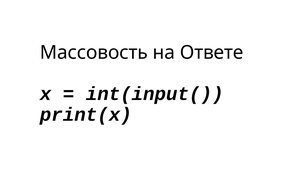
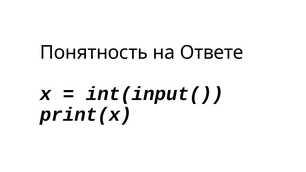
Массовость: Массовость -> Понятность
